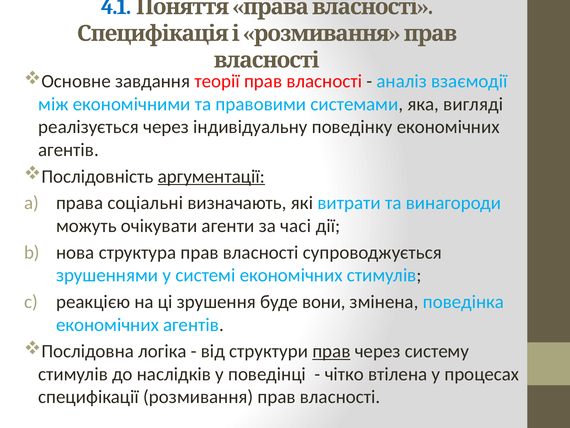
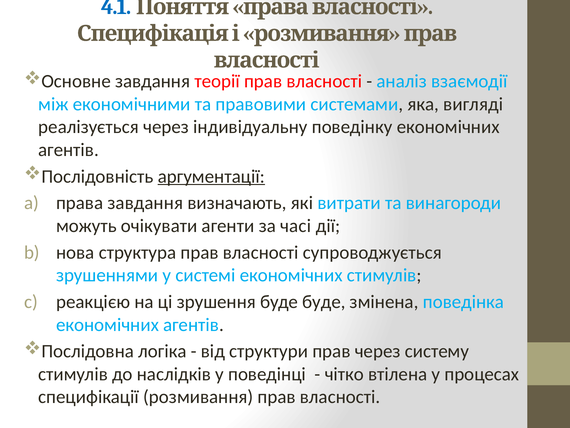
права соціальні: соціальні -> завдання
буде вони: вони -> буде
прав at (331, 351) underline: present -> none
